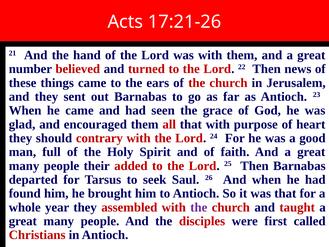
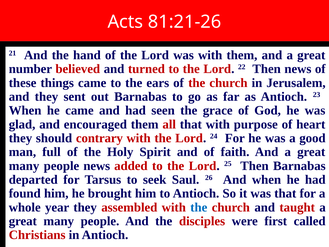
17:21-26: 17:21-26 -> 81:21-26
people their: their -> news
the at (199, 207) colour: purple -> blue
